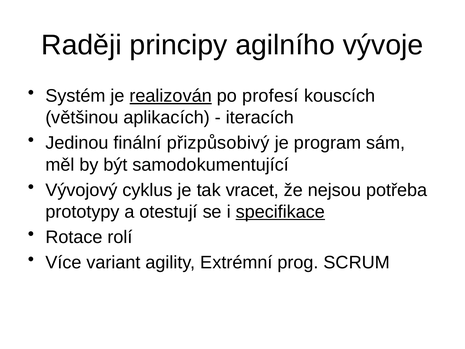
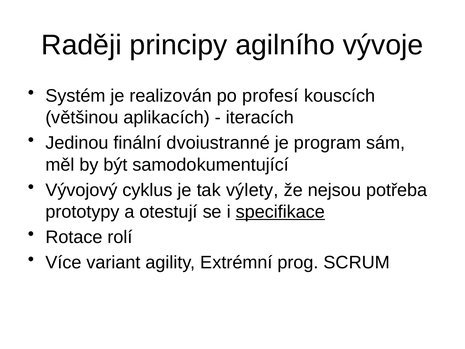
realizován underline: present -> none
přizpůsobivý: přizpůsobivý -> dvoiustranné
vracet: vracet -> výlety
